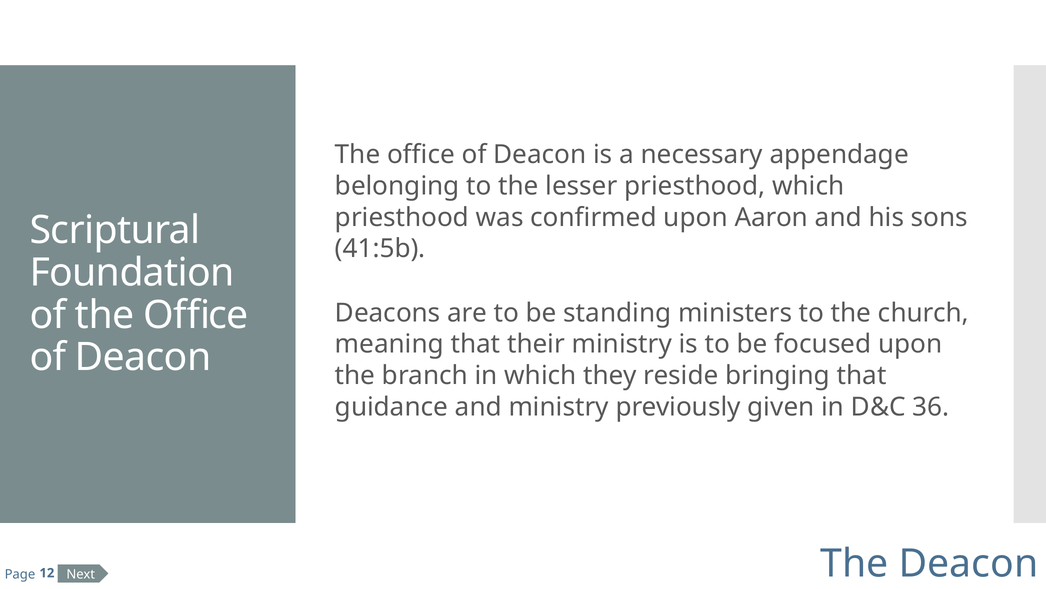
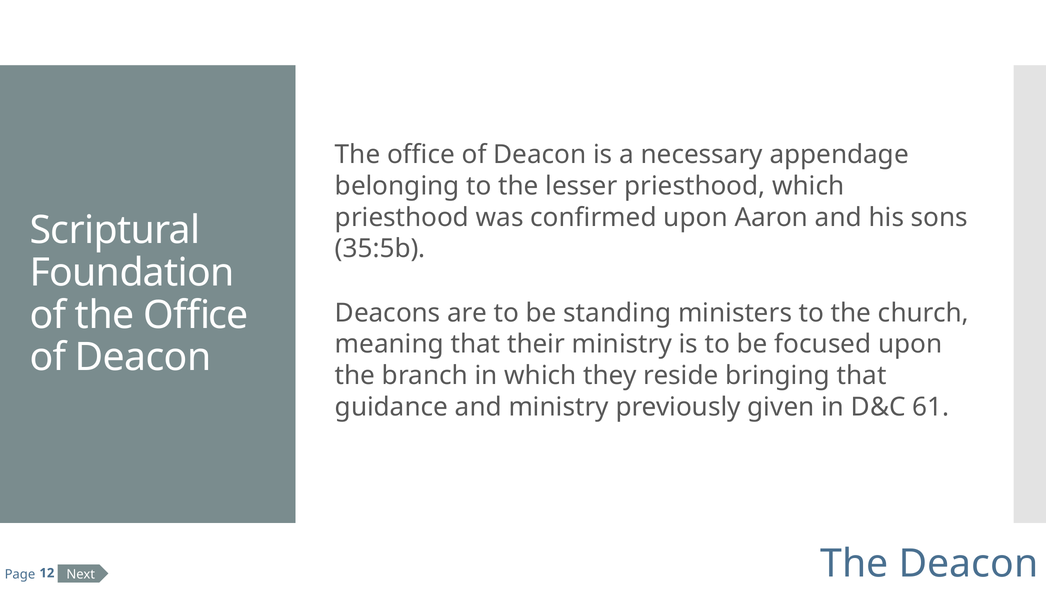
41:5b: 41:5b -> 35:5b
36: 36 -> 61
